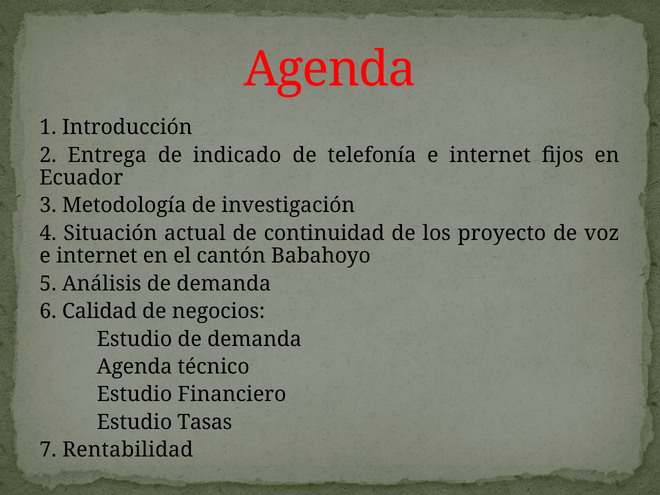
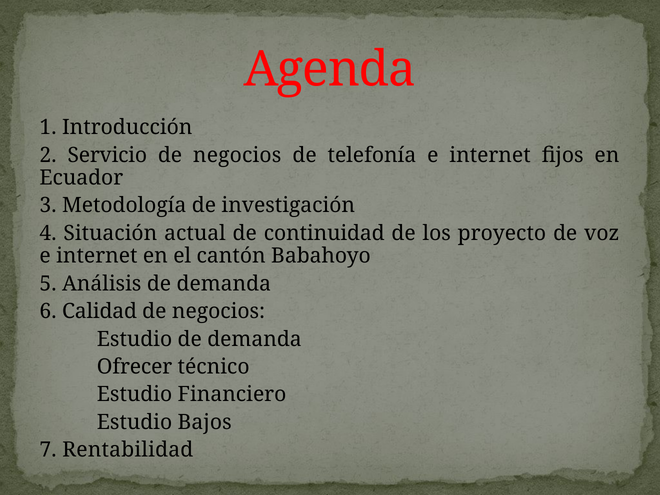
Entrega: Entrega -> Servicio
indicado at (237, 155): indicado -> negocios
Agenda at (135, 367): Agenda -> Ofrecer
Tasas: Tasas -> Bajos
